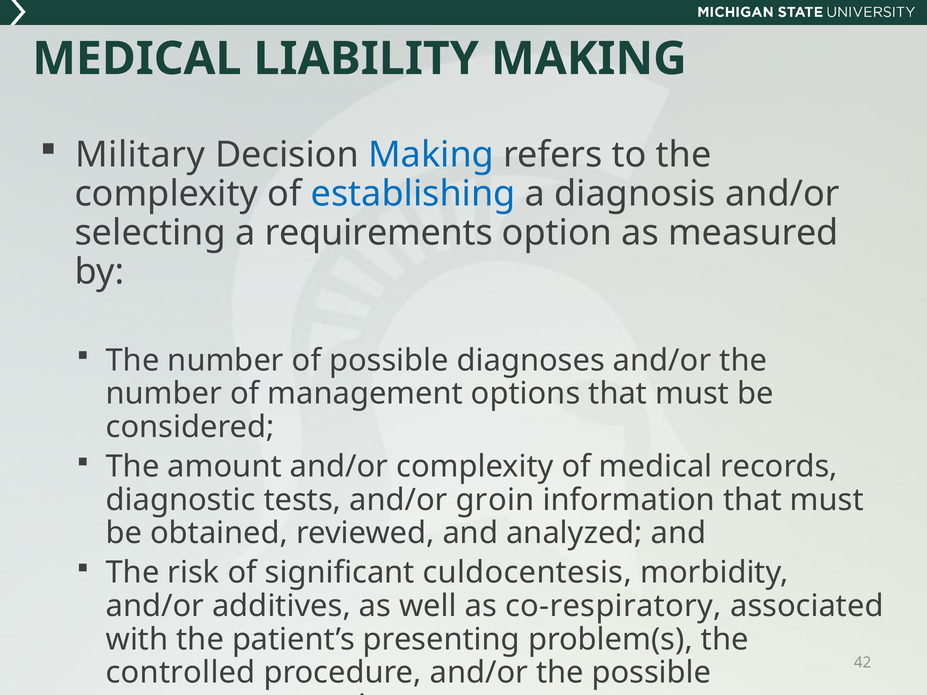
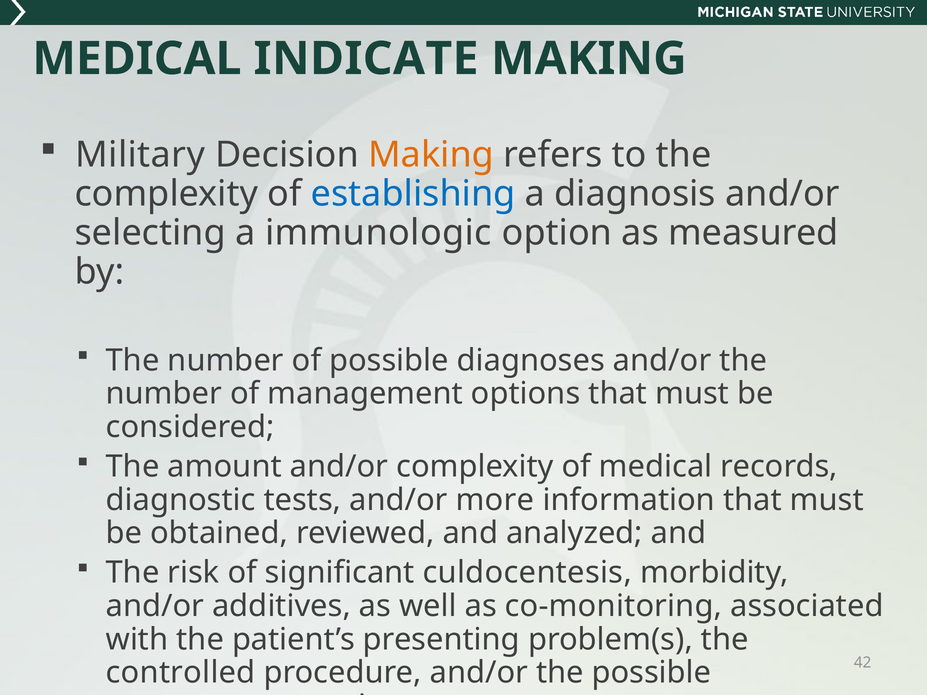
LIABILITY: LIABILITY -> INDICATE
Making at (431, 155) colour: blue -> orange
requirements: requirements -> immunologic
groin: groin -> more
co-respiratory: co-respiratory -> co-monitoring
